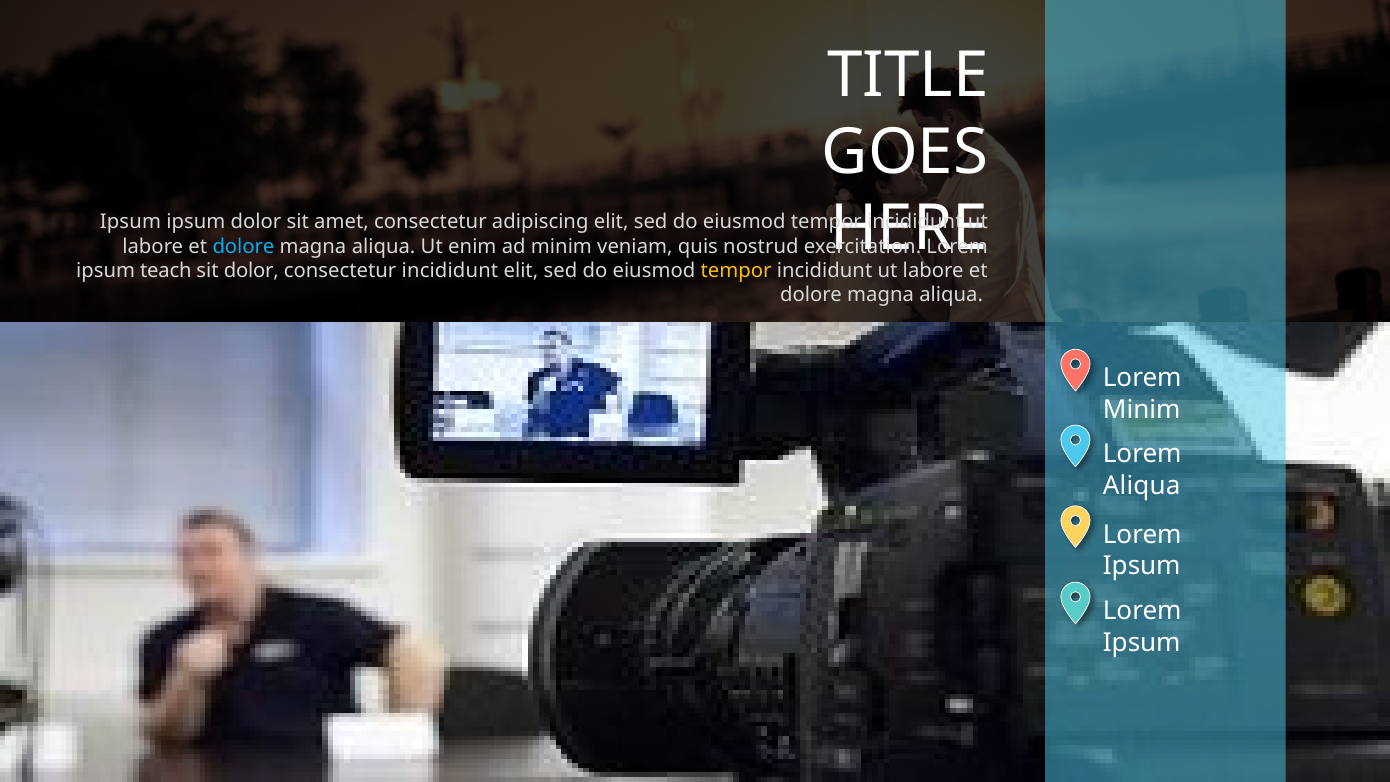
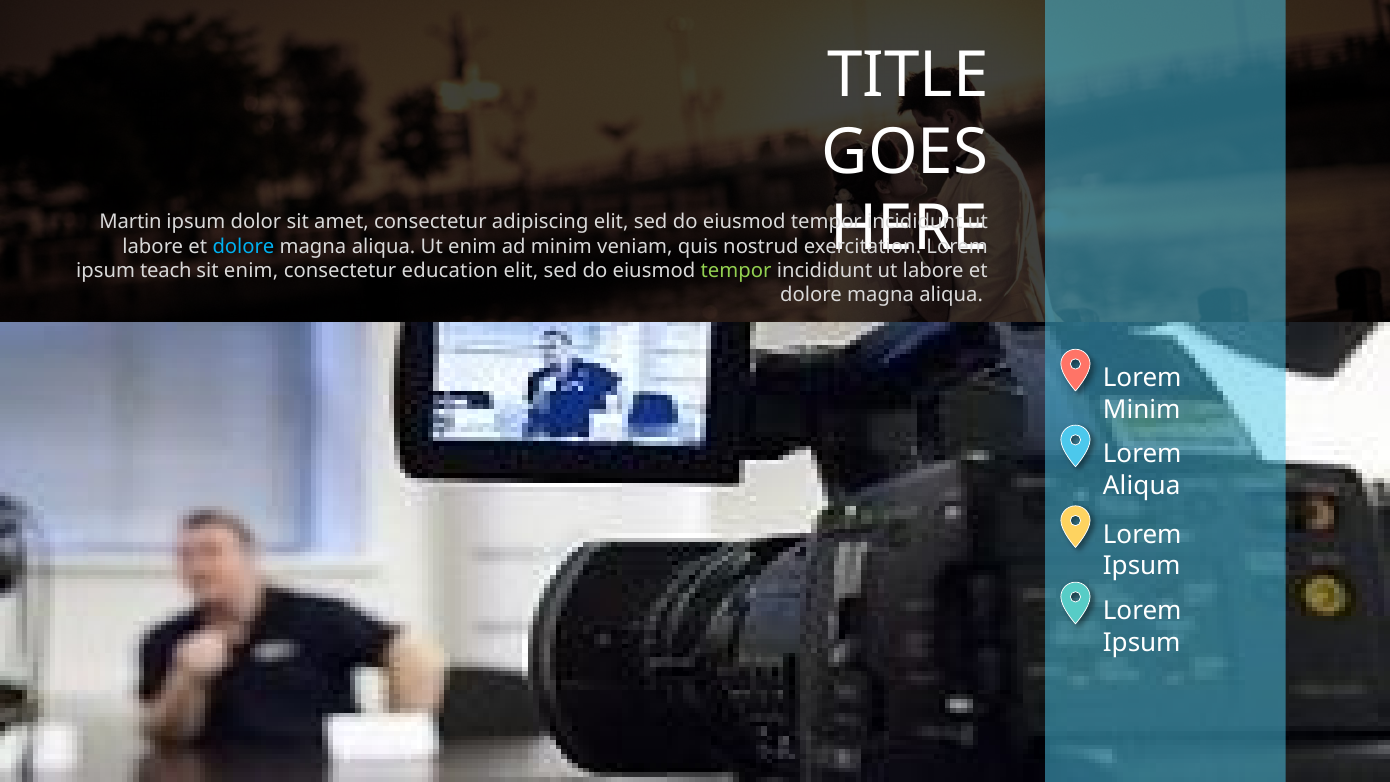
Ipsum at (130, 222): Ipsum -> Martin
sit dolor: dolor -> enim
consectetur incididunt: incididunt -> education
tempor at (736, 271) colour: yellow -> light green
